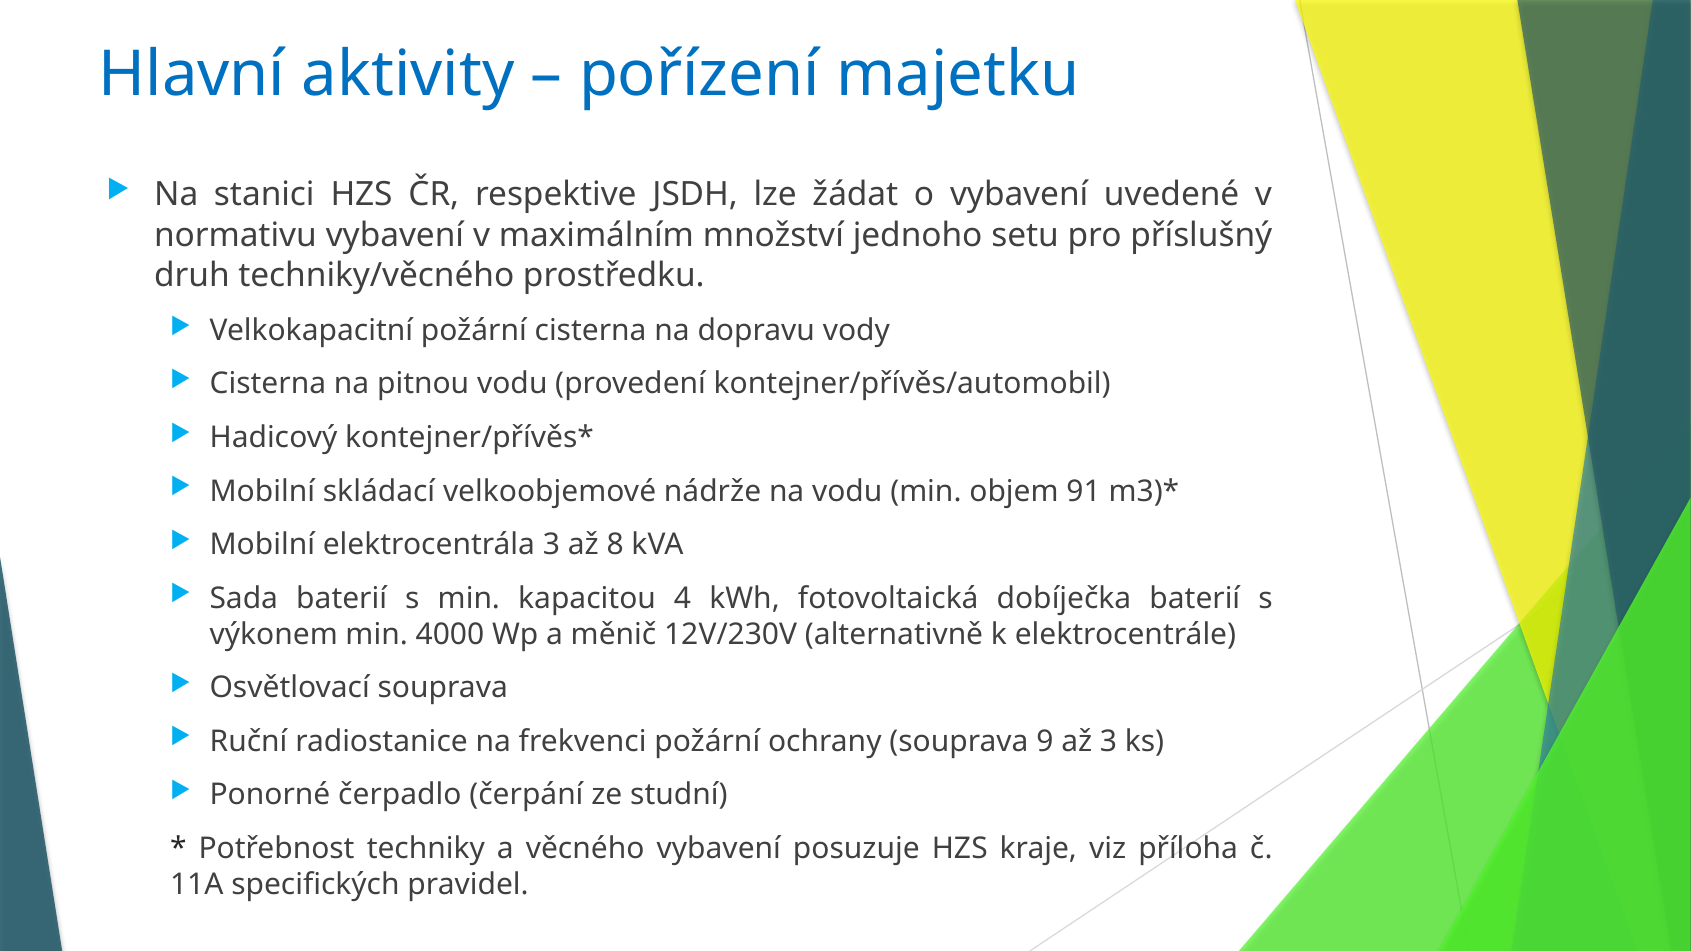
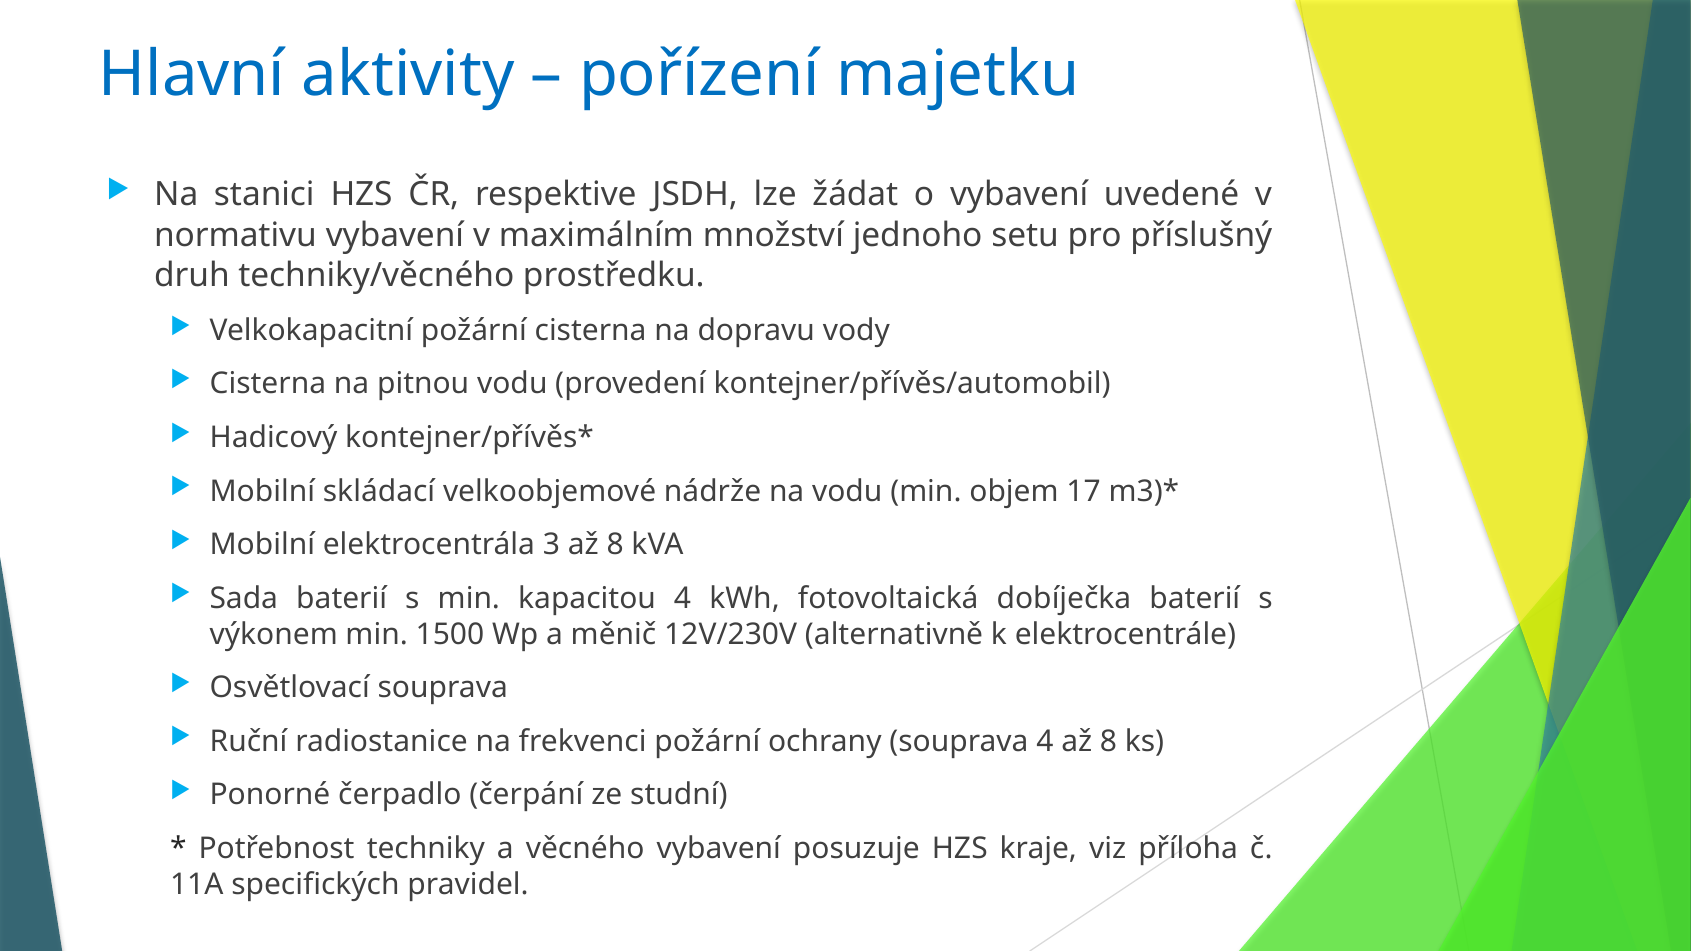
91: 91 -> 17
4000: 4000 -> 1500
souprava 9: 9 -> 4
3 at (1109, 742): 3 -> 8
